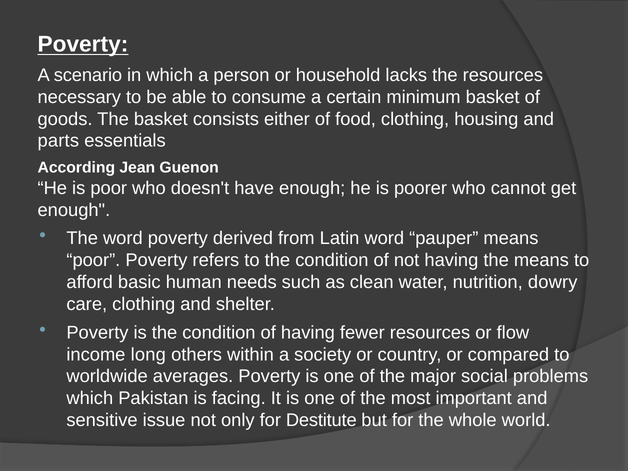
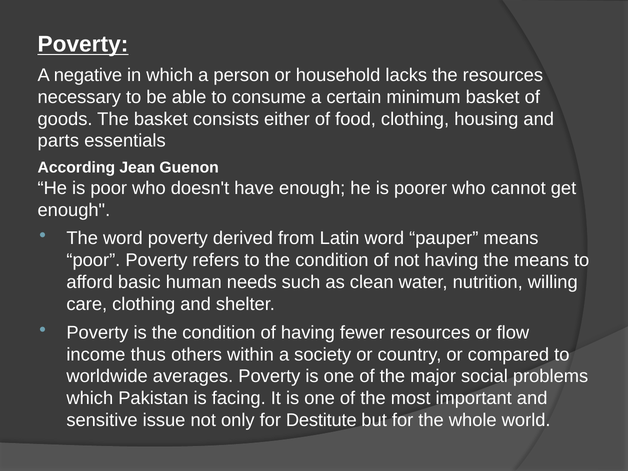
scenario: scenario -> negative
dowry: dowry -> willing
long: long -> thus
